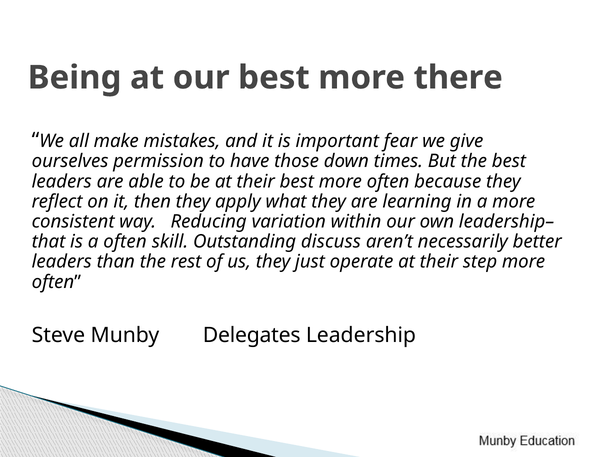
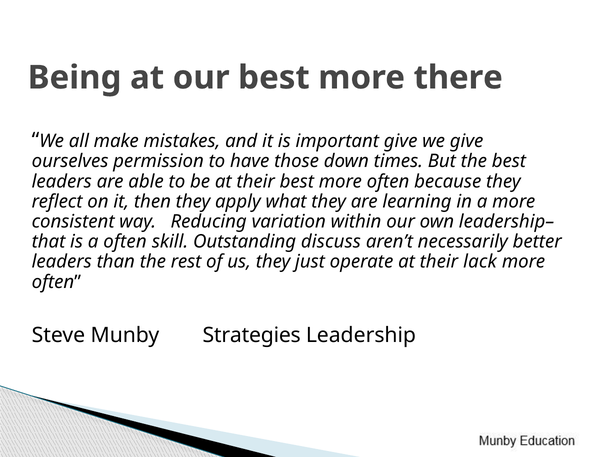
important fear: fear -> give
step: step -> lack
Delegates: Delegates -> Strategies
